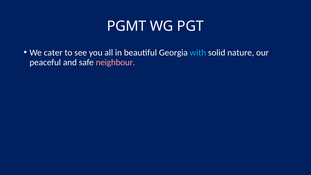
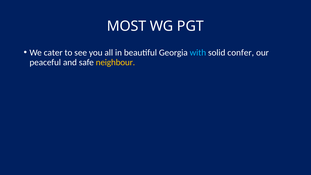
PGMT: PGMT -> MOST
nature: nature -> confer
neighbour colour: pink -> yellow
